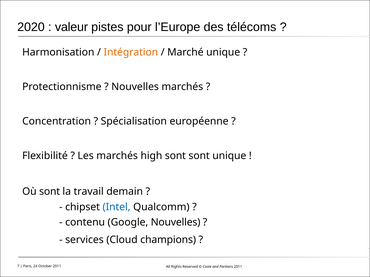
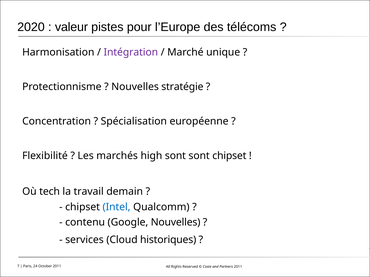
Intégration colour: orange -> purple
Nouvelles marchés: marchés -> stratégie
sont unique: unique -> chipset
Où sont: sont -> tech
champions: champions -> historiques
